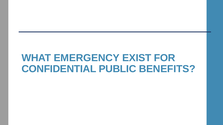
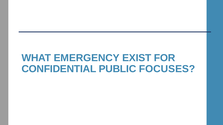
BENEFITS: BENEFITS -> FOCUSES
